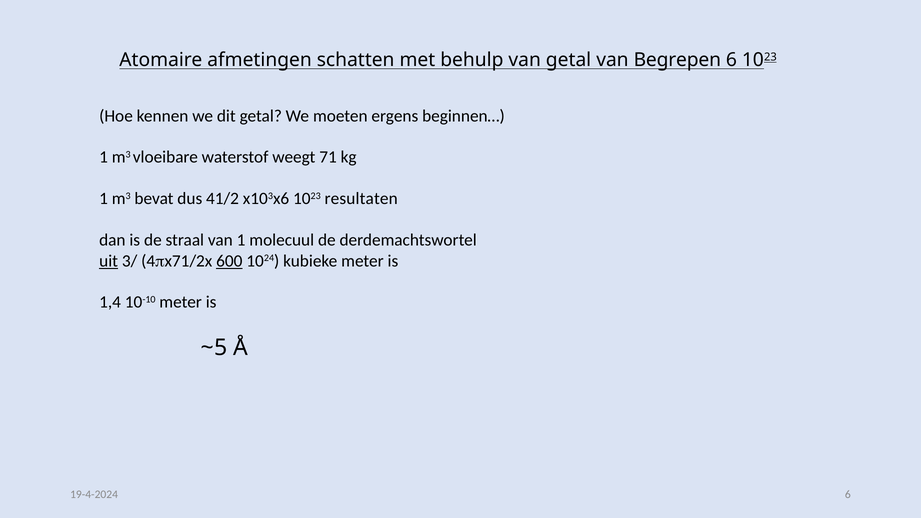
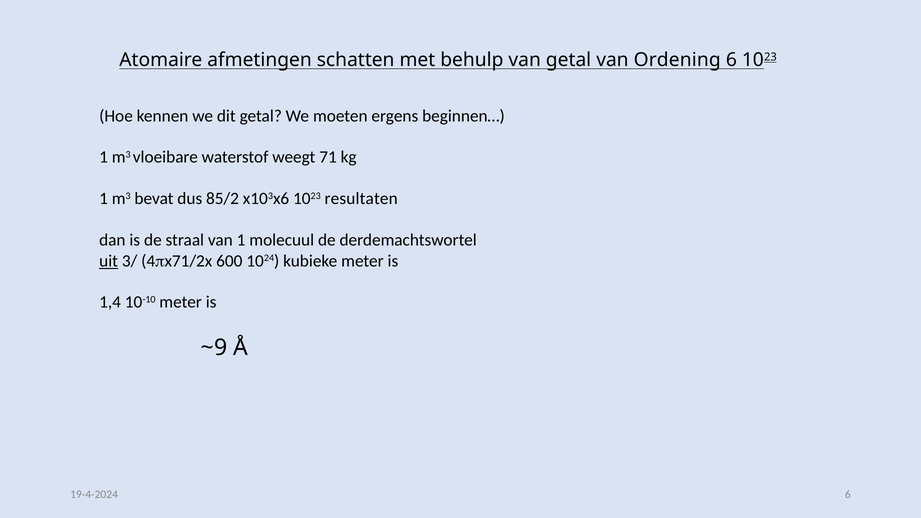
Begrepen: Begrepen -> Ordening
41/2: 41/2 -> 85/2
600 underline: present -> none
~5: ~5 -> ~9
